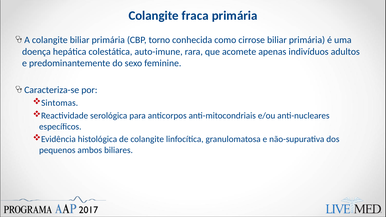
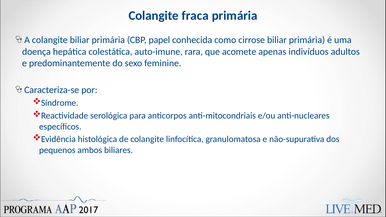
torno: torno -> papel
Sintomas: Sintomas -> Síndrome
